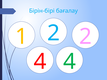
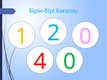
2 2: 2 -> 0
4 4: 4 -> 0
